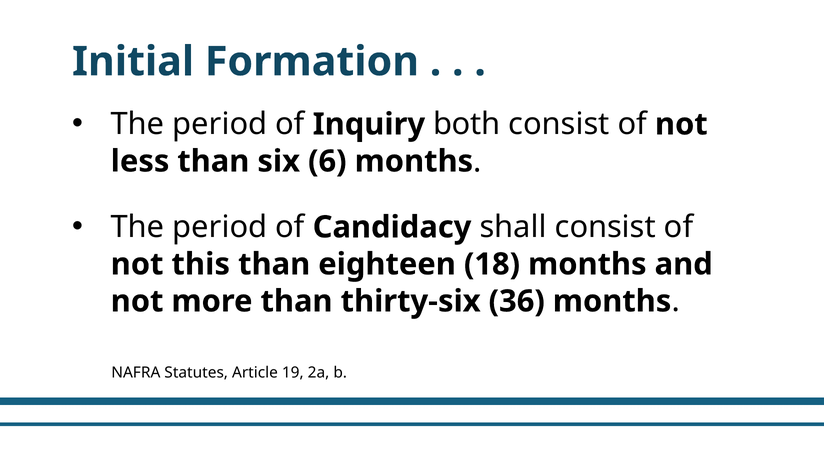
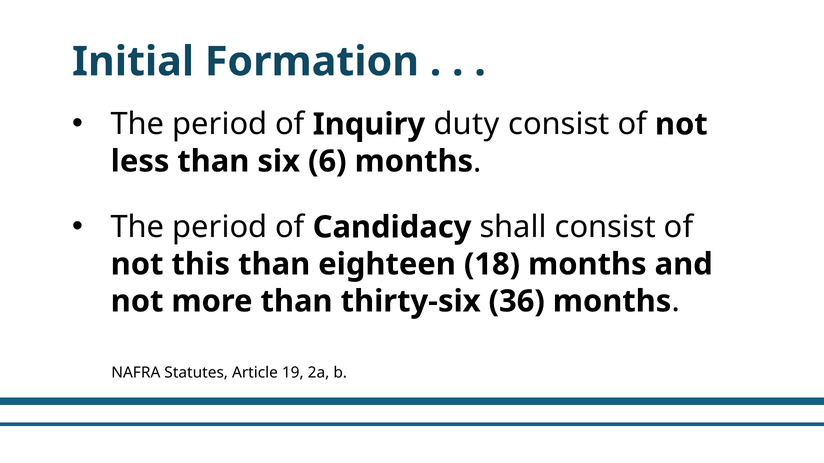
both: both -> duty
